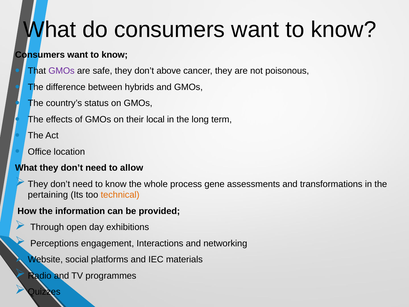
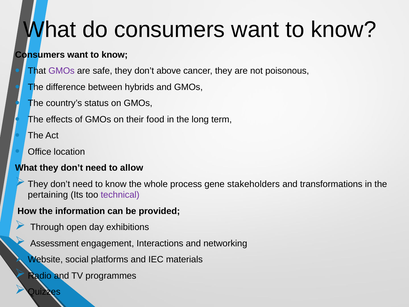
local: local -> food
assessments: assessments -> stakeholders
technical colour: orange -> purple
Perceptions: Perceptions -> Assessment
